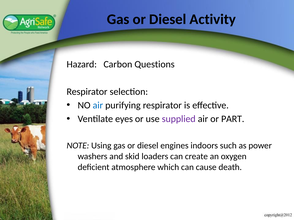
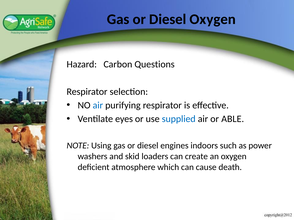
Diesel Activity: Activity -> Oxygen
supplied colour: purple -> blue
PART: PART -> ABLE
